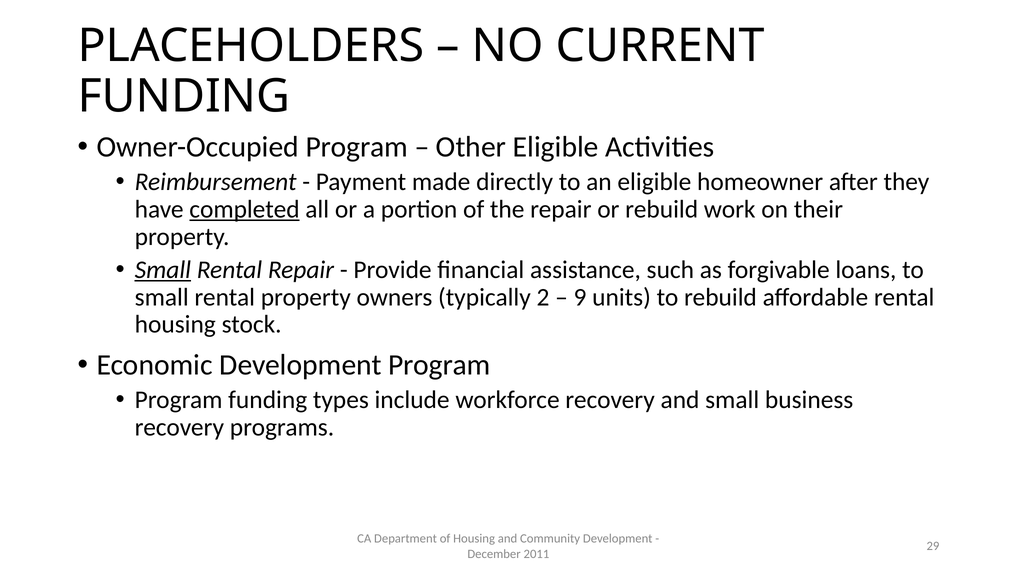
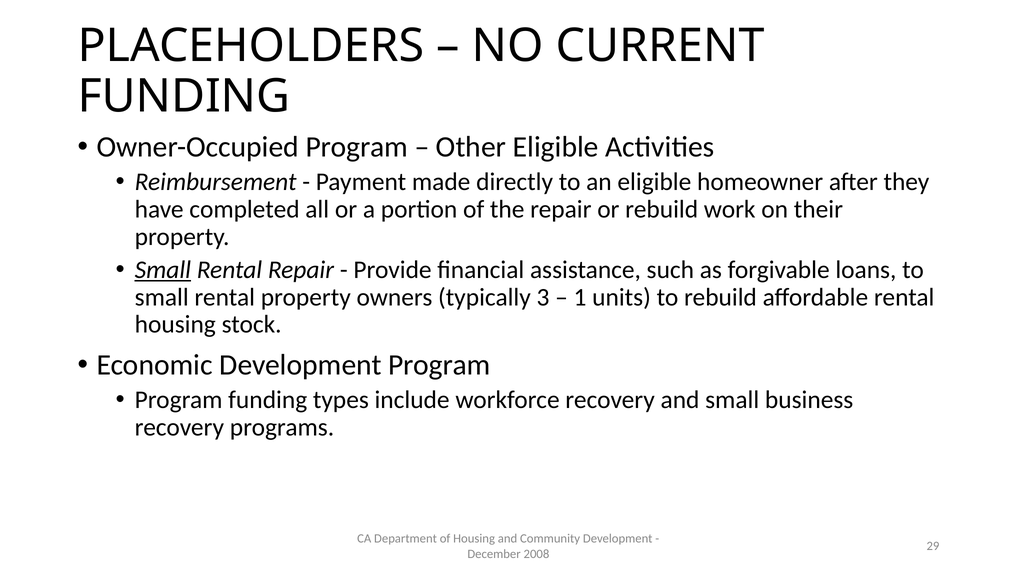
completed underline: present -> none
2: 2 -> 3
9: 9 -> 1
2011: 2011 -> 2008
